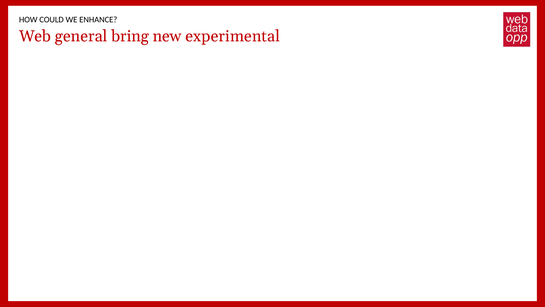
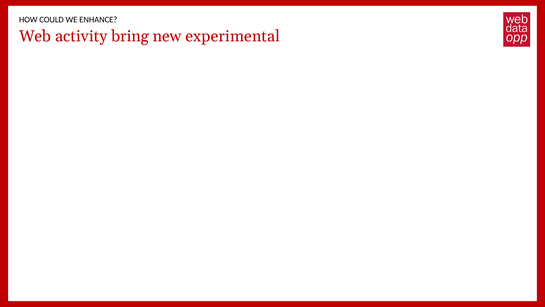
general: general -> activity
